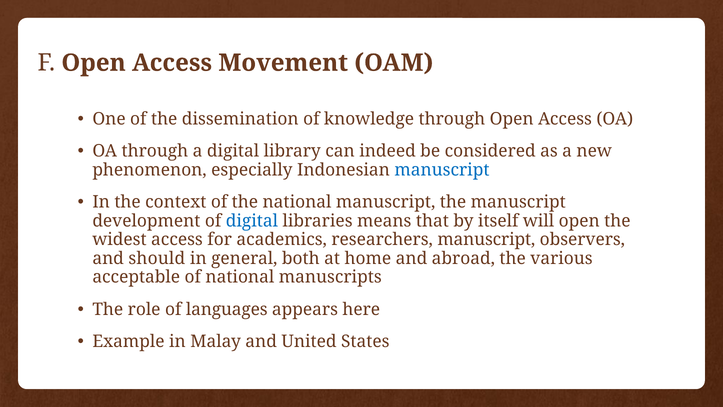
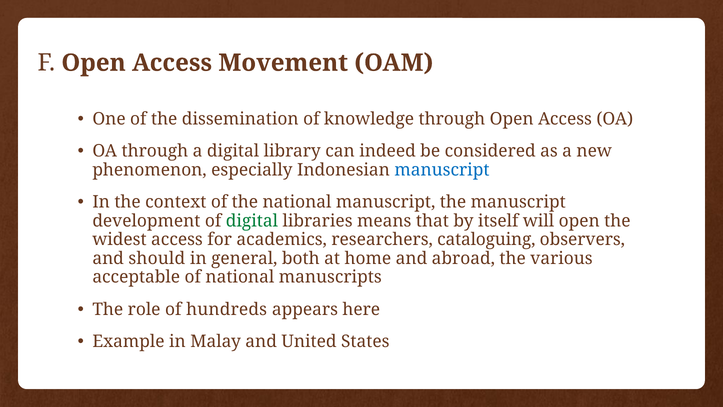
digital at (252, 221) colour: blue -> green
researchers manuscript: manuscript -> cataloguing
languages: languages -> hundreds
